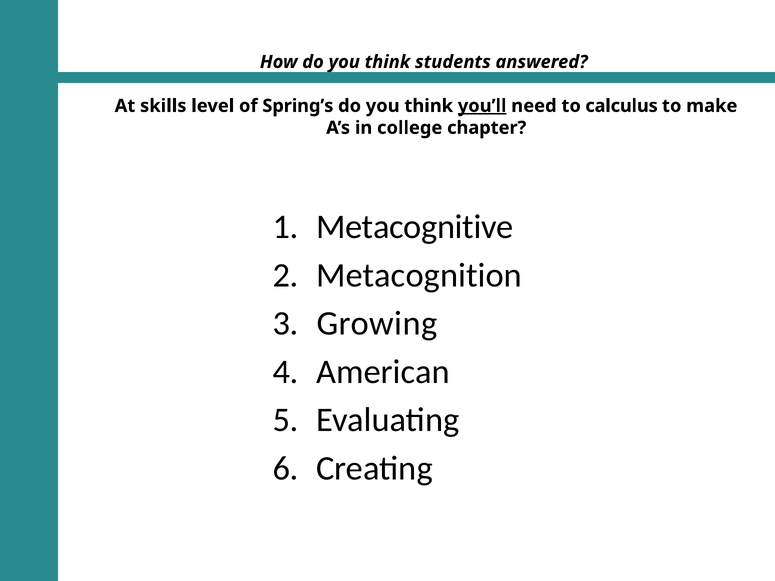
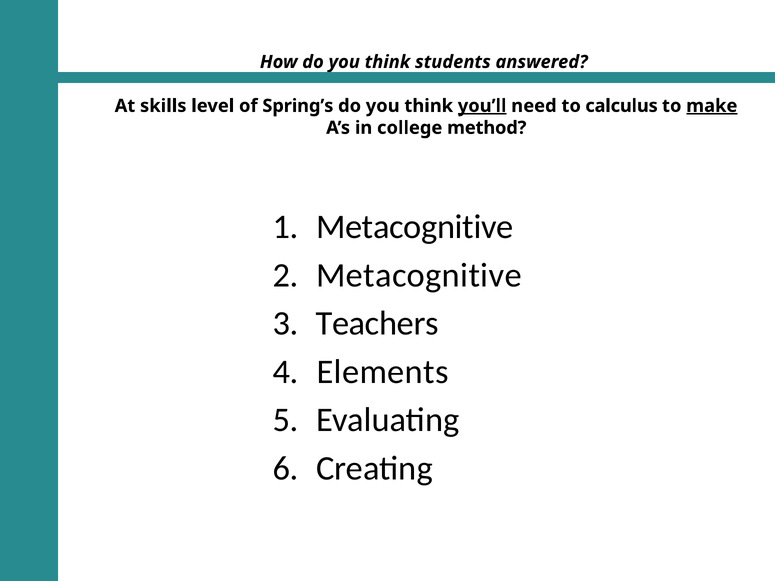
make underline: none -> present
chapter: chapter -> method
Metacognition at (419, 275): Metacognition -> Metacognitive
Growing: Growing -> Teachers
American: American -> Elements
